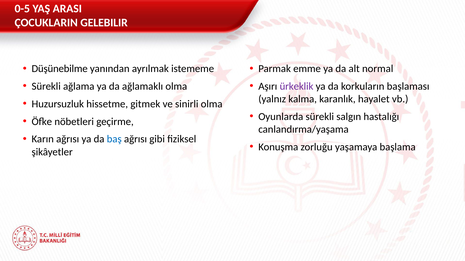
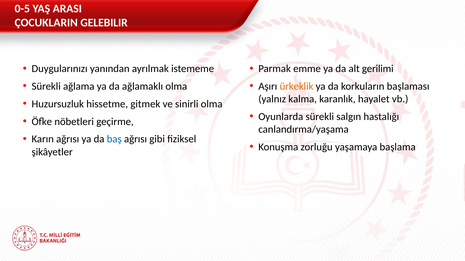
Düşünebilme: Düşünebilme -> Duygularınızı
normal: normal -> gerilimi
ürkeklik colour: purple -> orange
